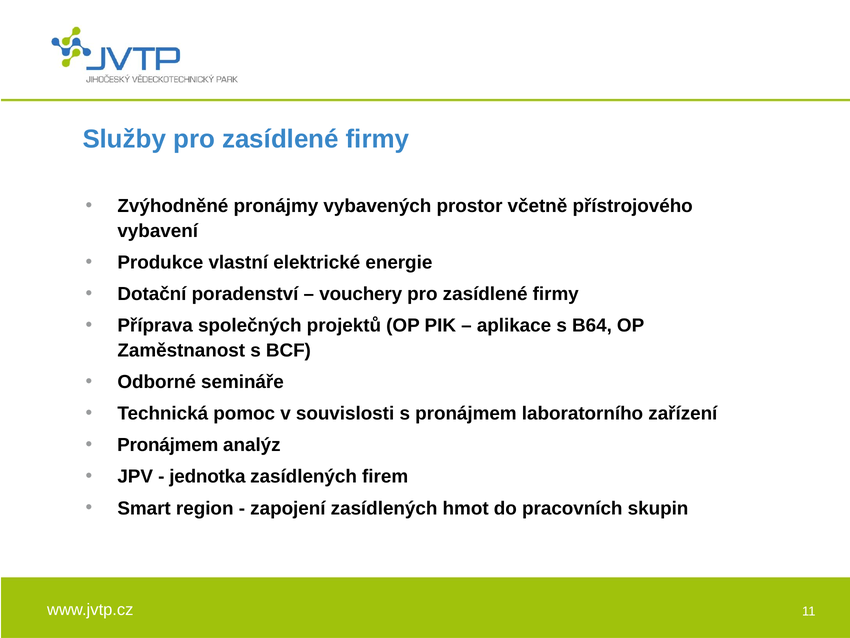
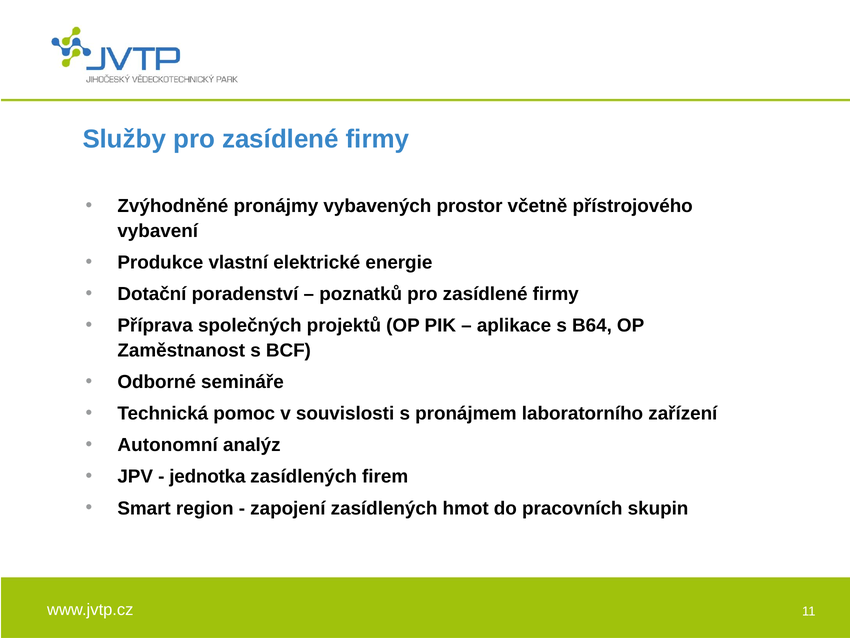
vouchery: vouchery -> poznatků
Pronájmem at (168, 445): Pronájmem -> Autonomní
